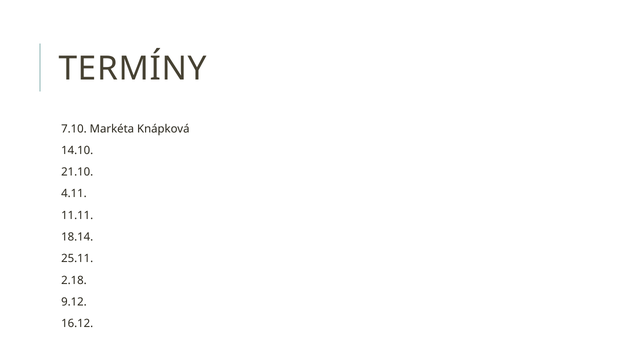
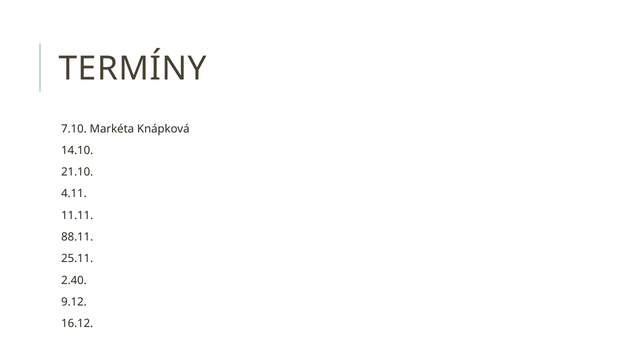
18.14: 18.14 -> 88.11
2.18: 2.18 -> 2.40
